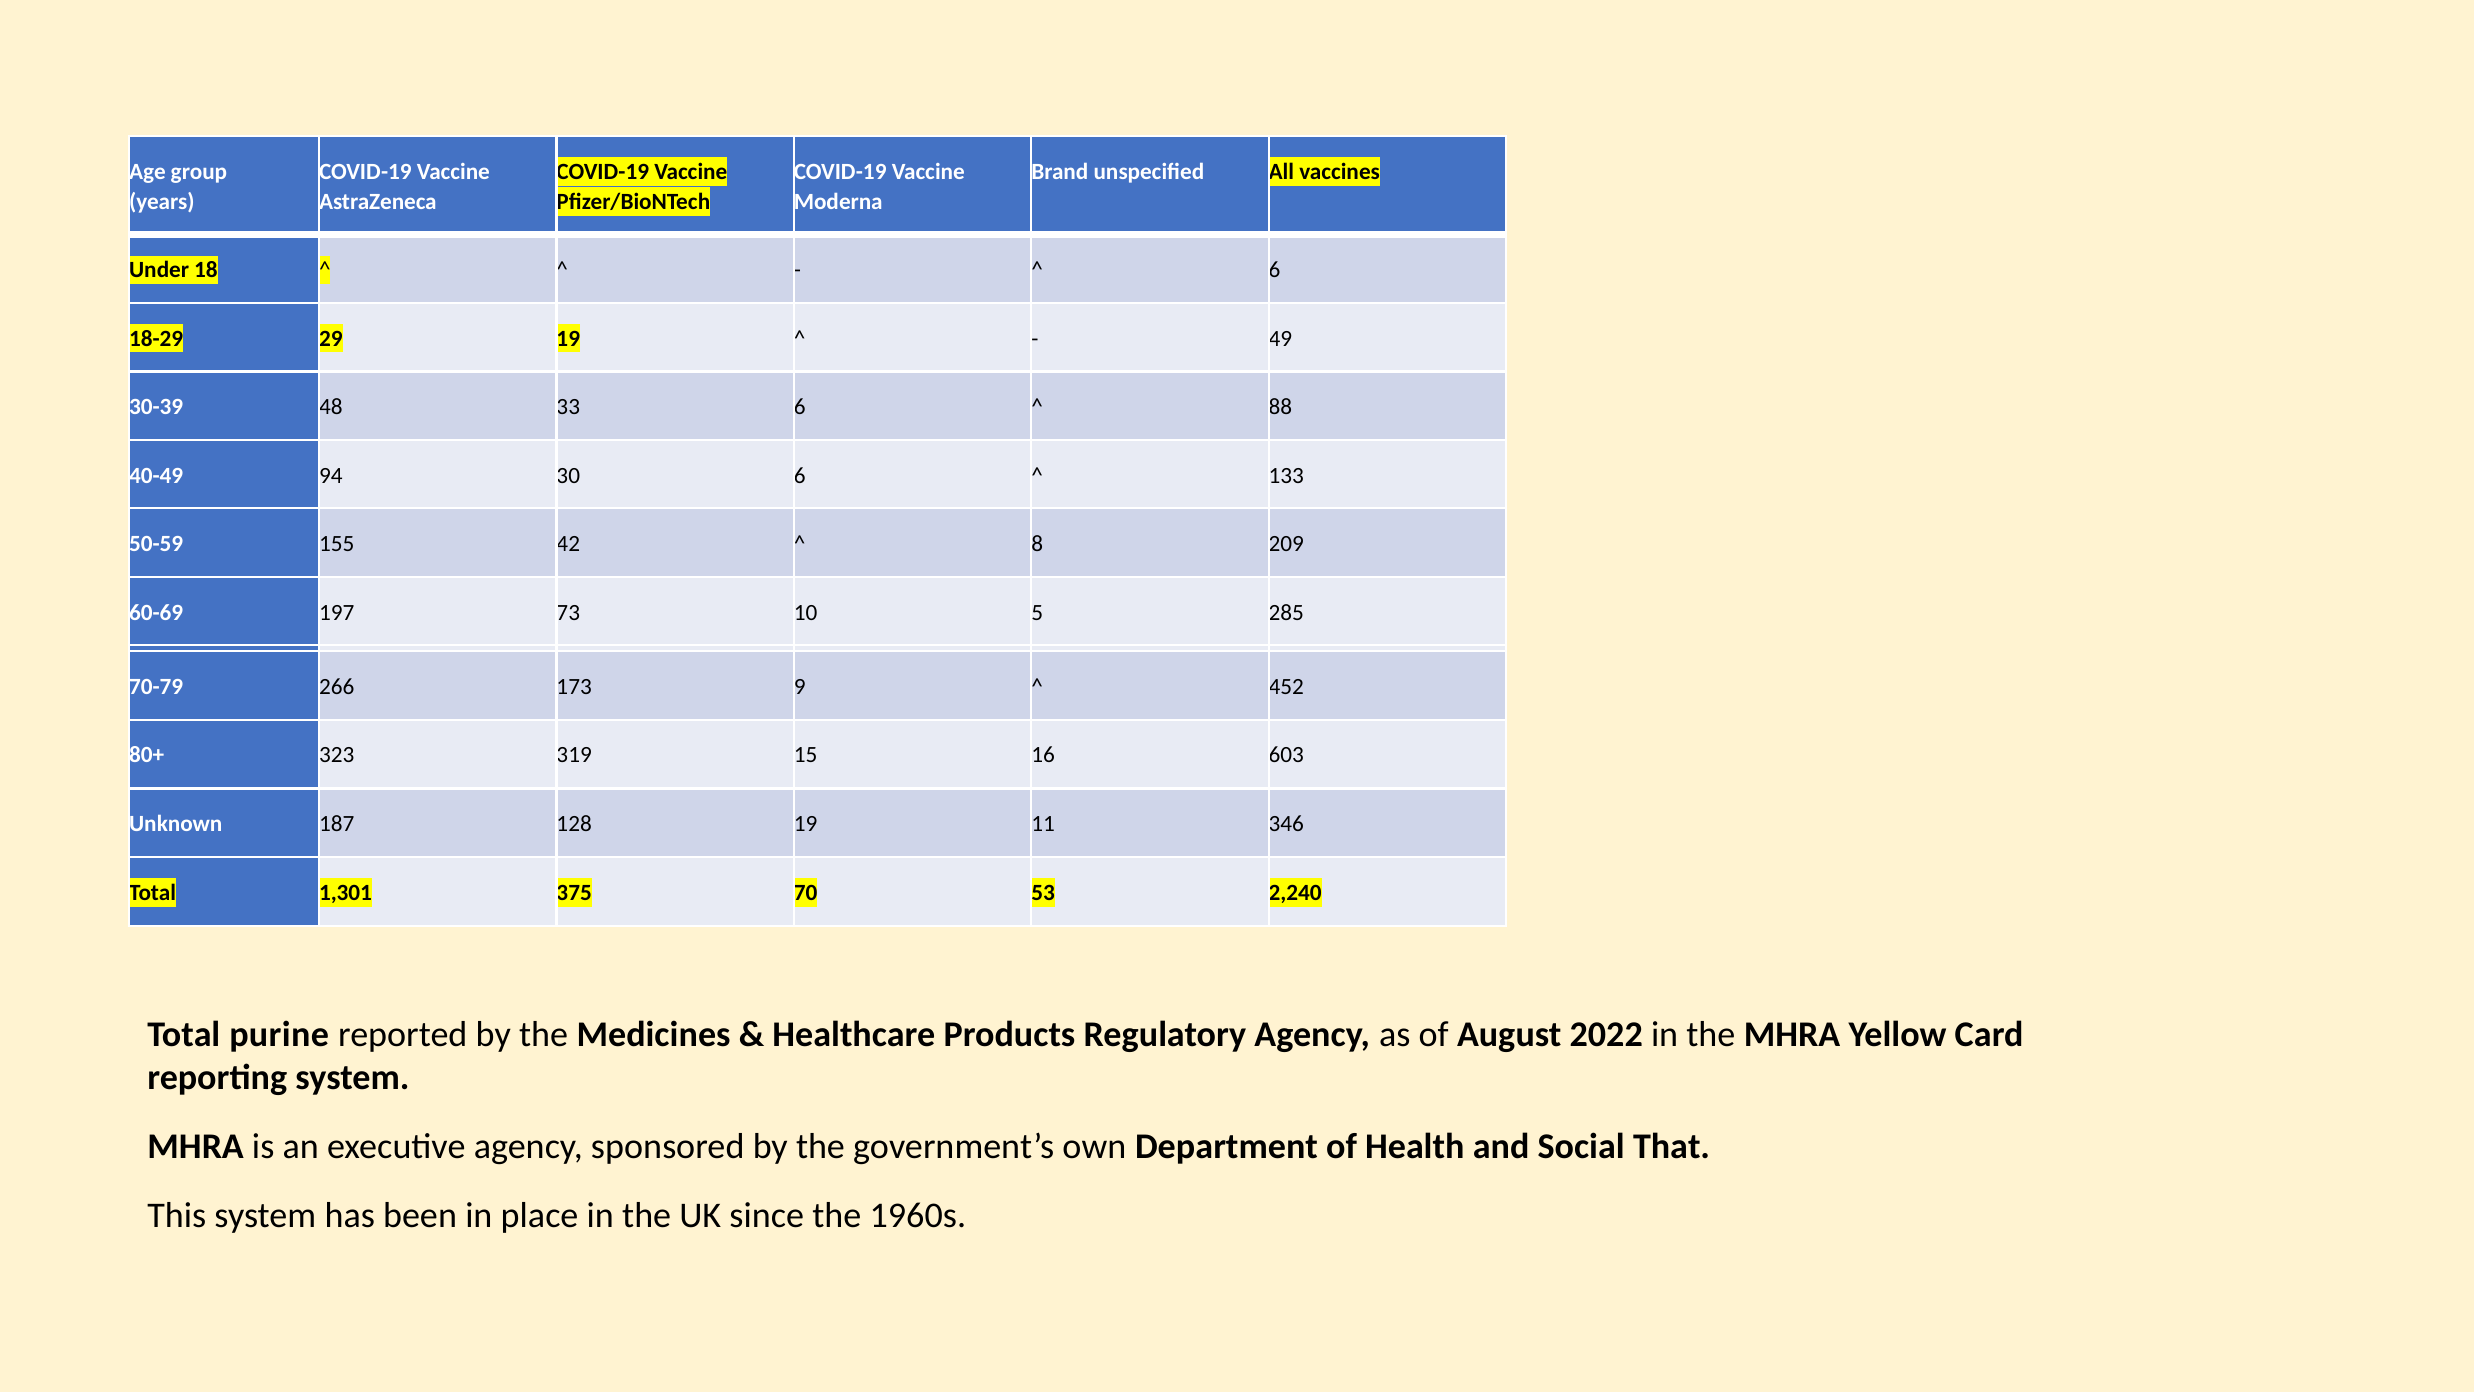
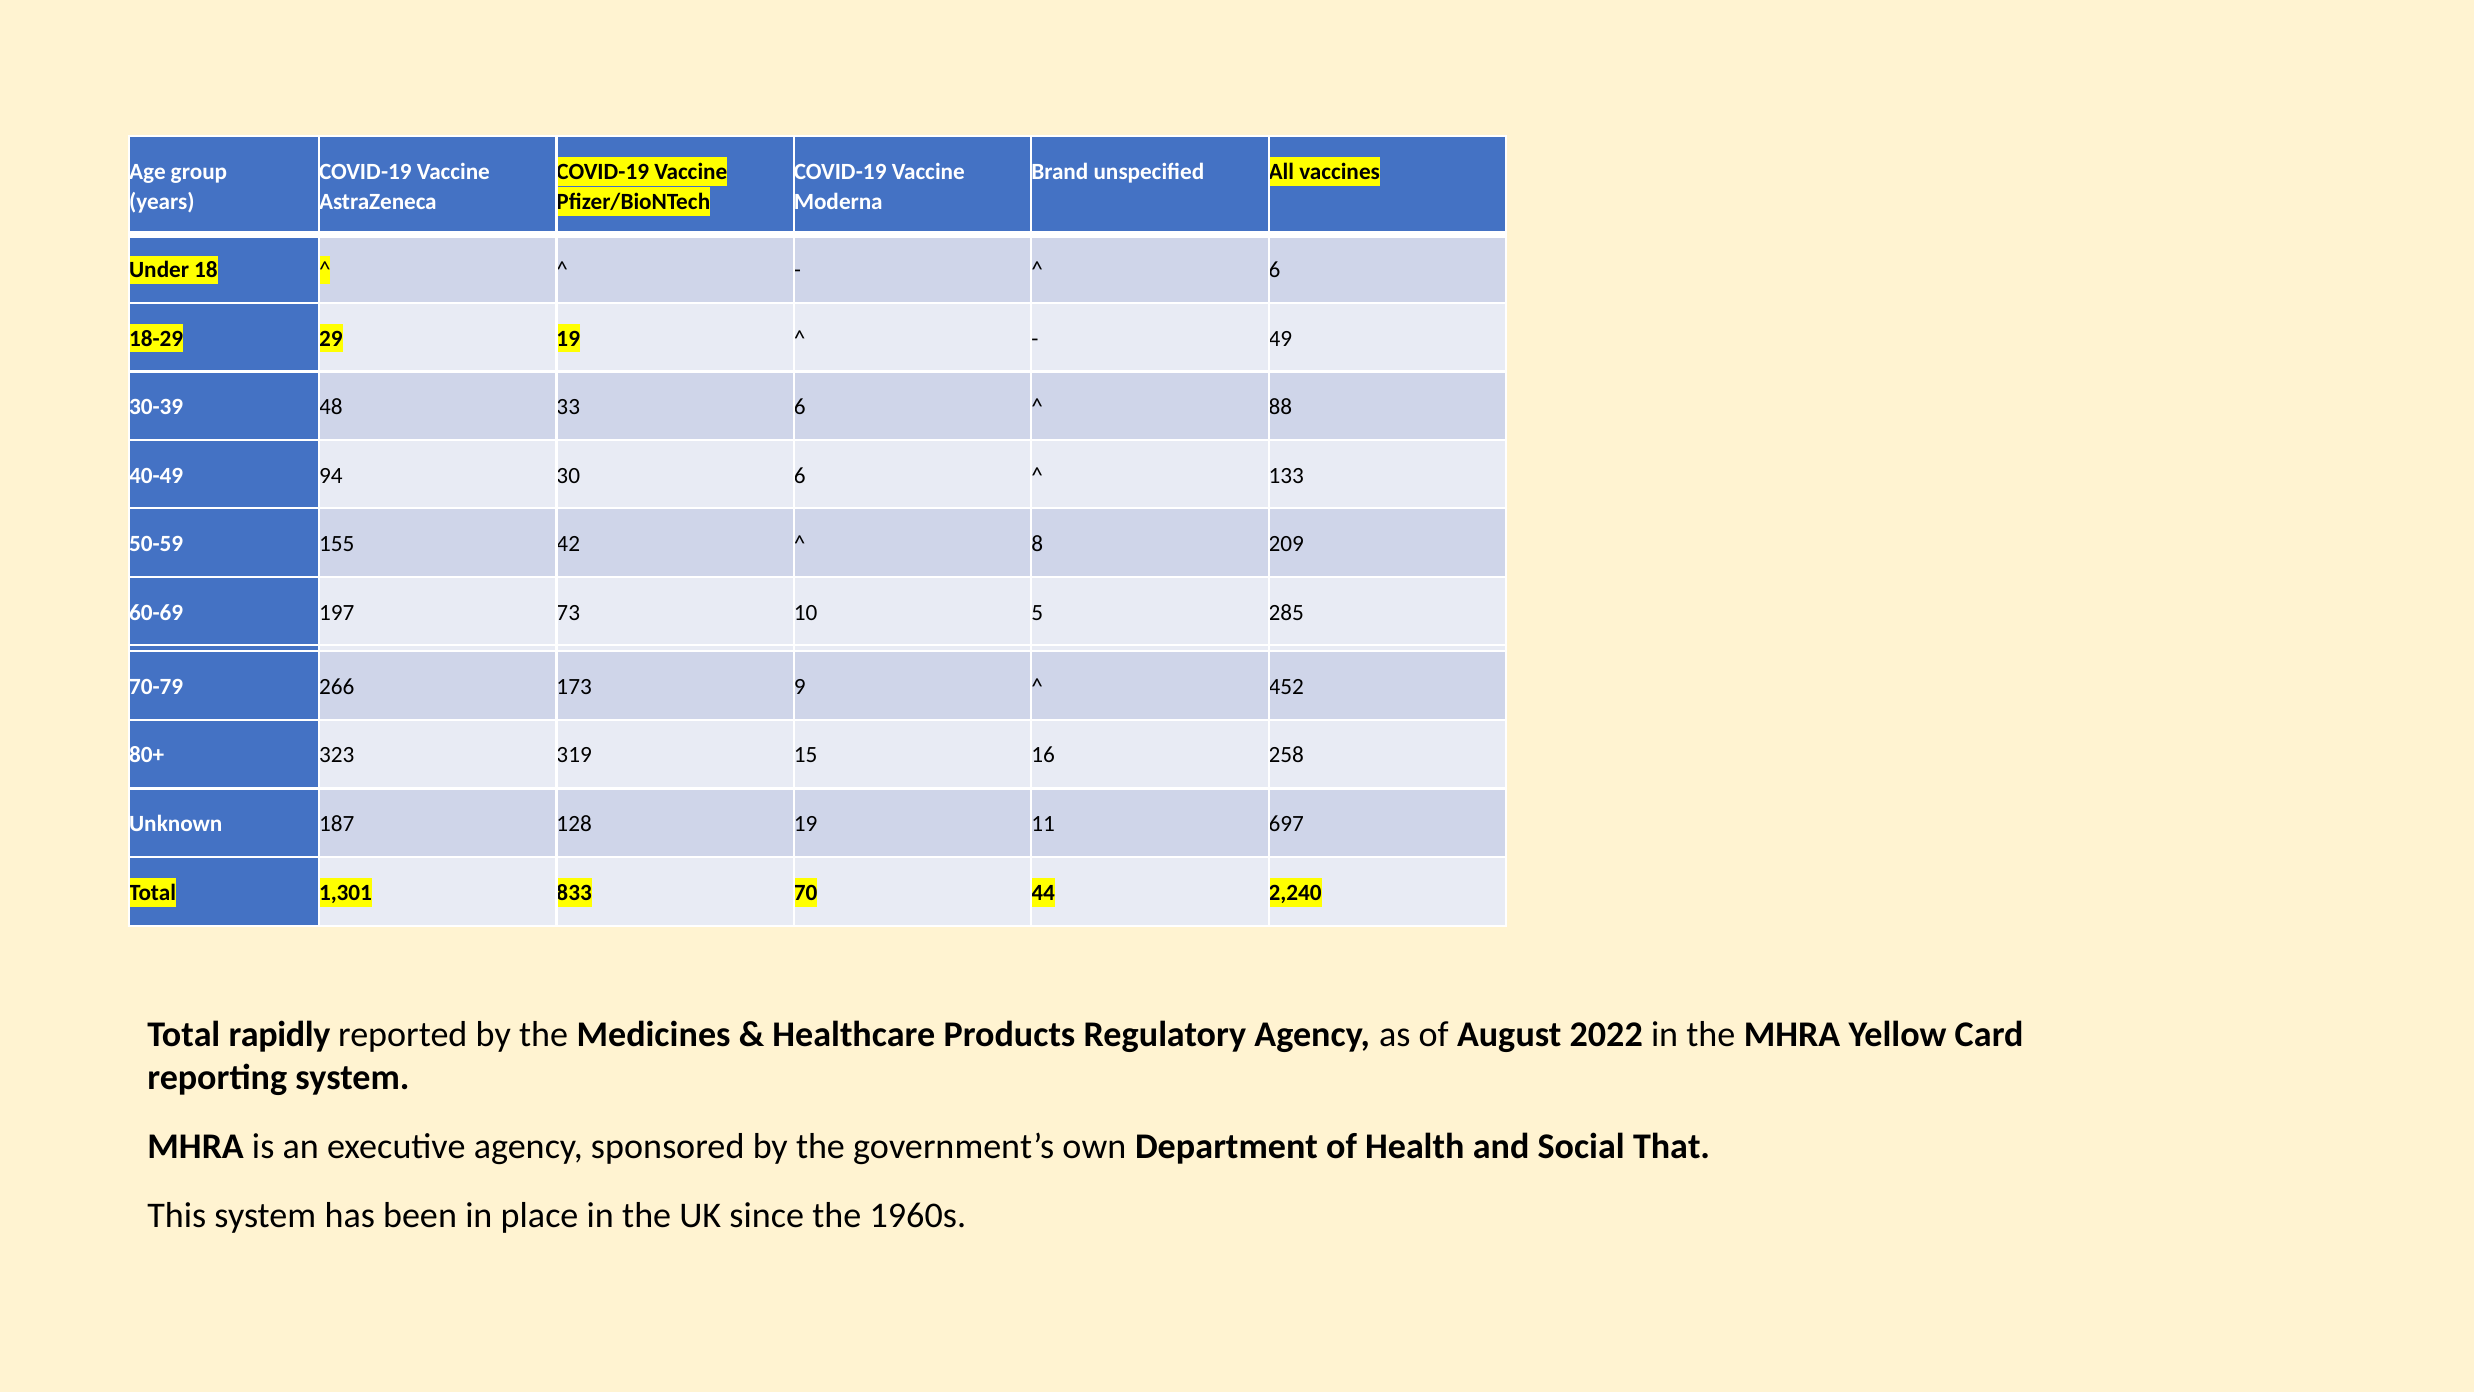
603: 603 -> 258
346: 346 -> 697
375: 375 -> 833
53: 53 -> 44
purine: purine -> rapidly
